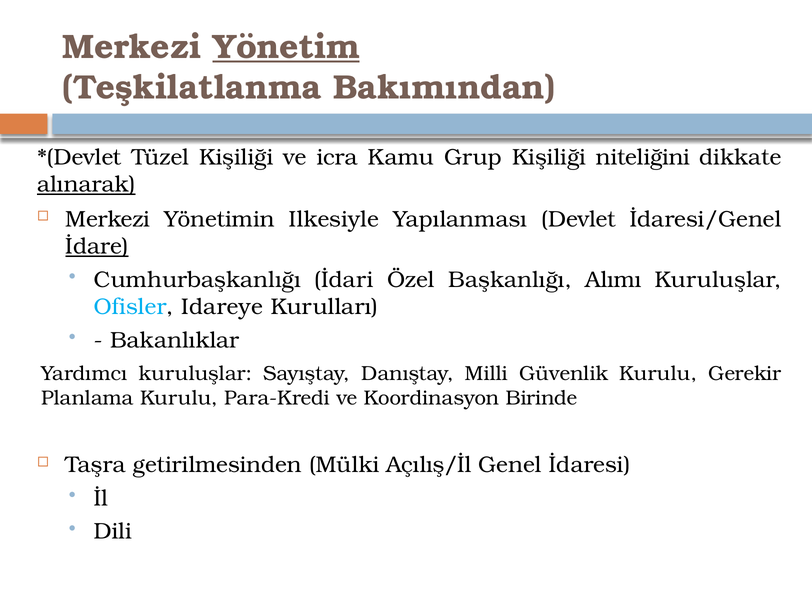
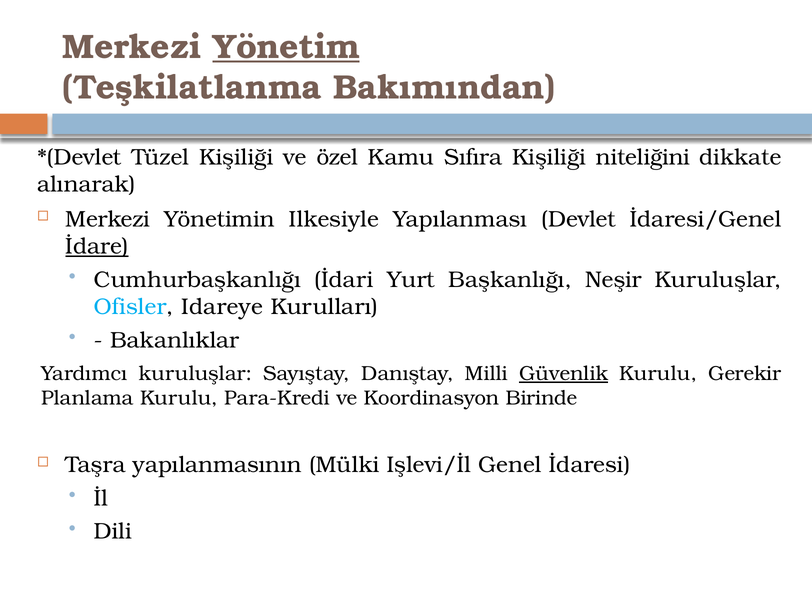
icra: icra -> özel
Grup: Grup -> Sıfıra
alınarak underline: present -> none
Özel: Özel -> Yurt
Alımı: Alımı -> Neşir
Güvenlik underline: none -> present
getirilmesinden: getirilmesinden -> yapılanmasının
Açılış/İl: Açılış/İl -> Işlevi/İl
